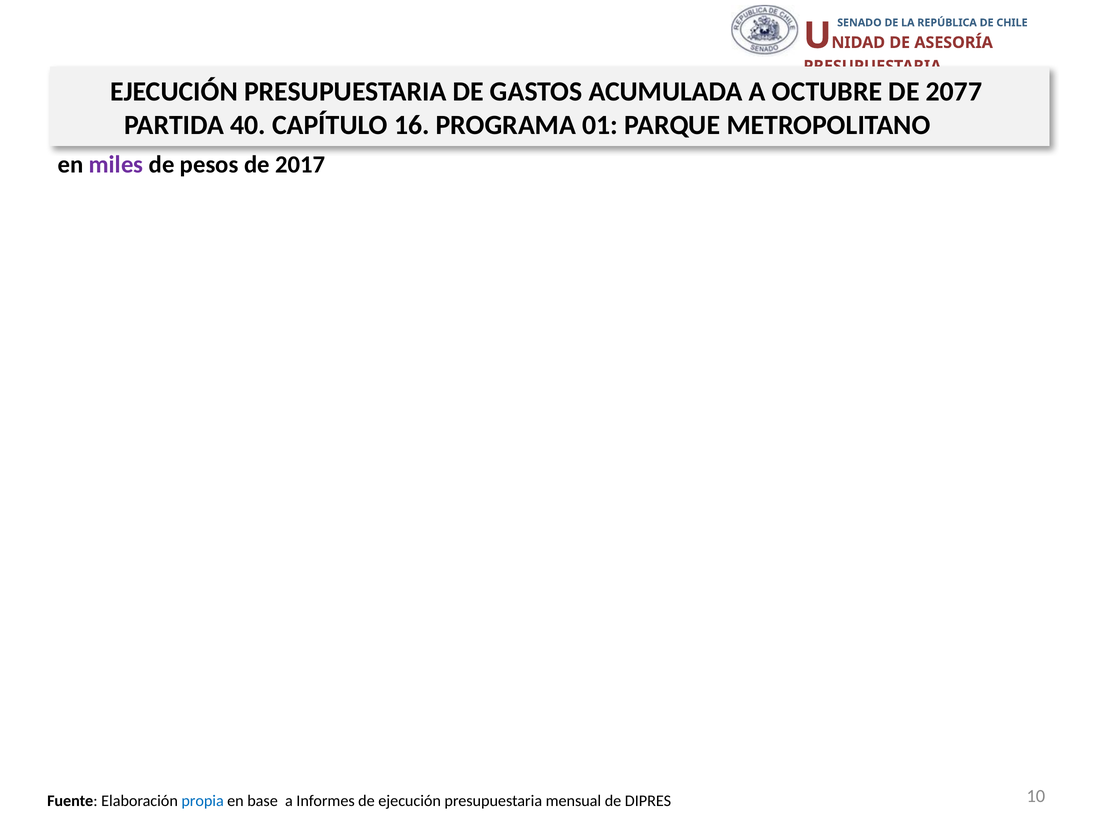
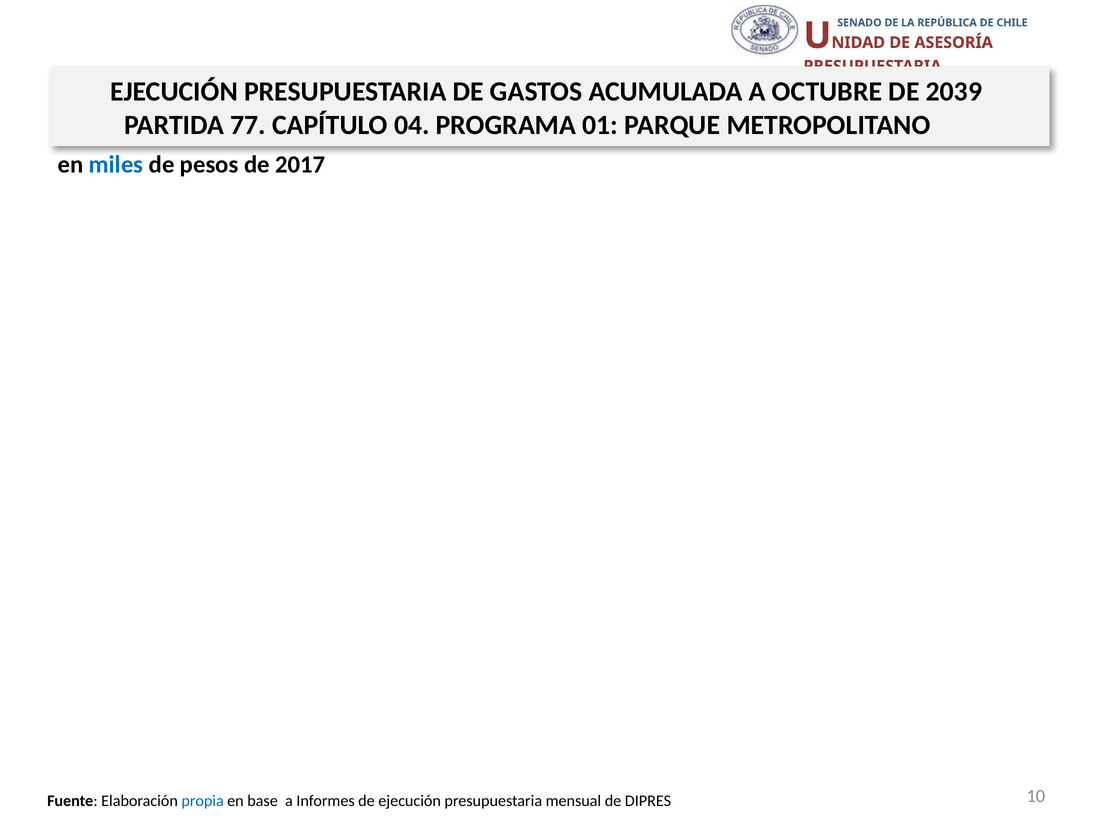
2077: 2077 -> 2039
40: 40 -> 77
16: 16 -> 04
miles colour: purple -> blue
